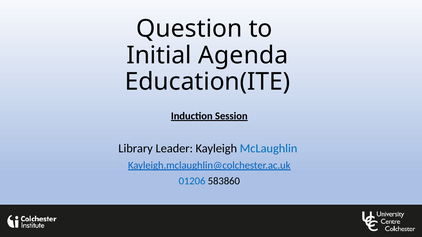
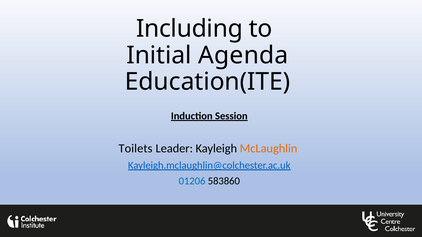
Question: Question -> Including
Library: Library -> Toilets
McLaughlin colour: blue -> orange
